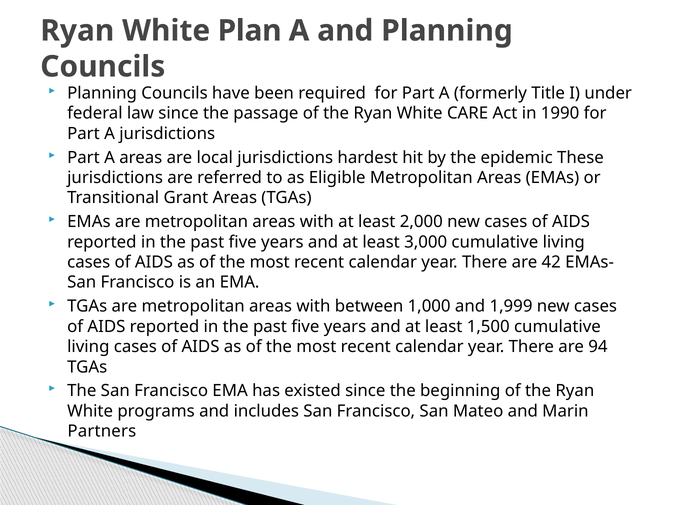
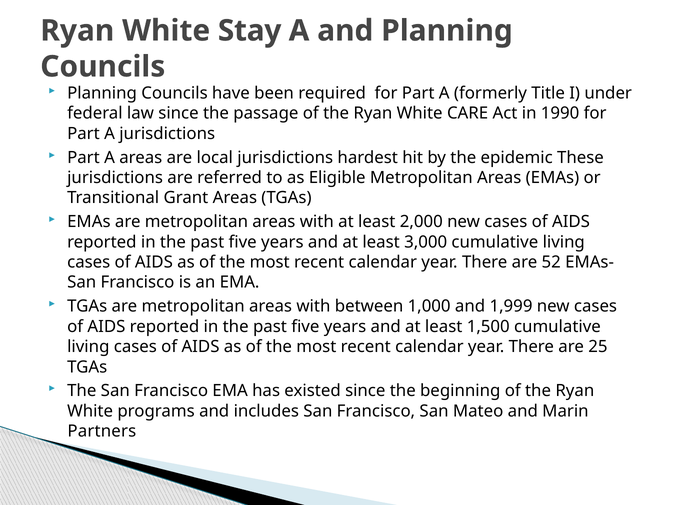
Plan: Plan -> Stay
42: 42 -> 52
94: 94 -> 25
